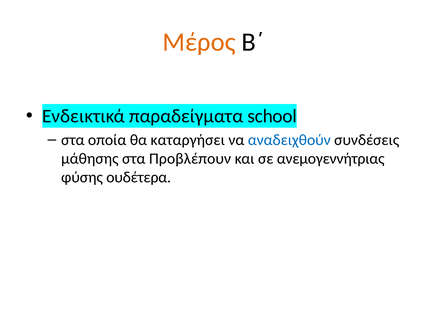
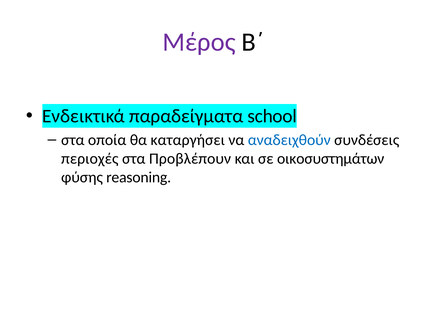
Μέρος colour: orange -> purple
μάθησης: μάθησης -> περιοχές
ανεμογεννήτριας: ανεμογεννήτριας -> οικοσυστημάτων
ουδέτερα: ουδέτερα -> reasoning
